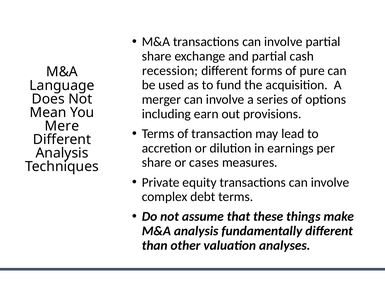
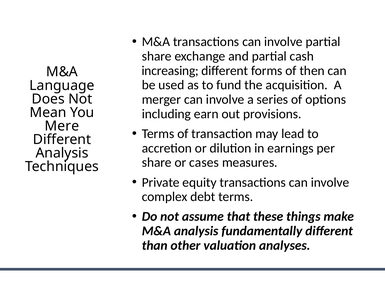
recession: recession -> increasing
pure: pure -> then
